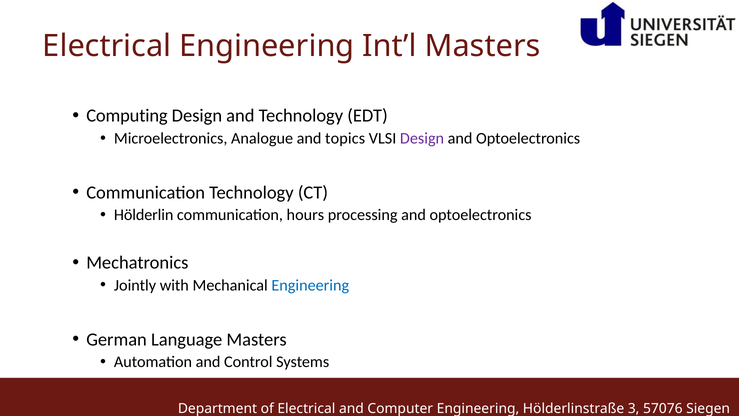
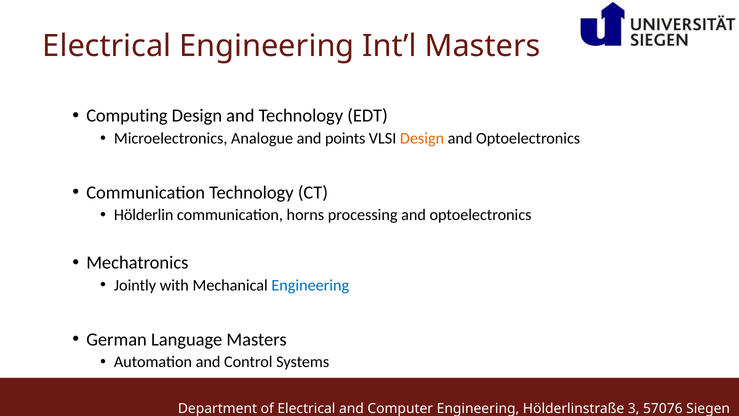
topics: topics -> points
Design at (422, 138) colour: purple -> orange
hours: hours -> horns
